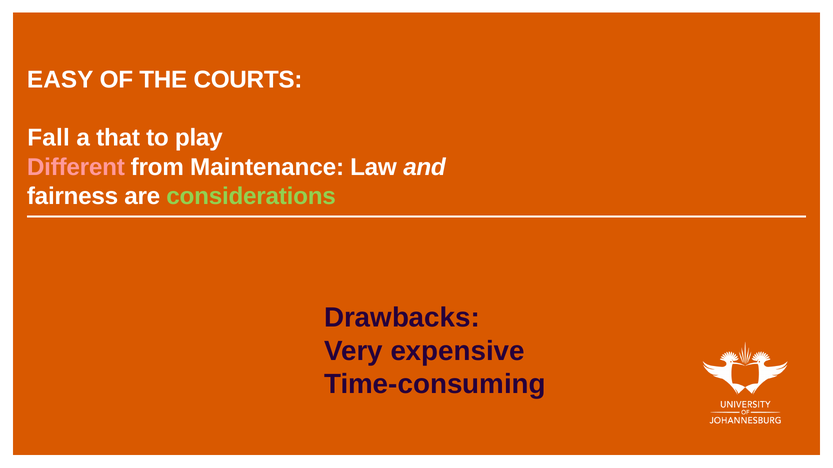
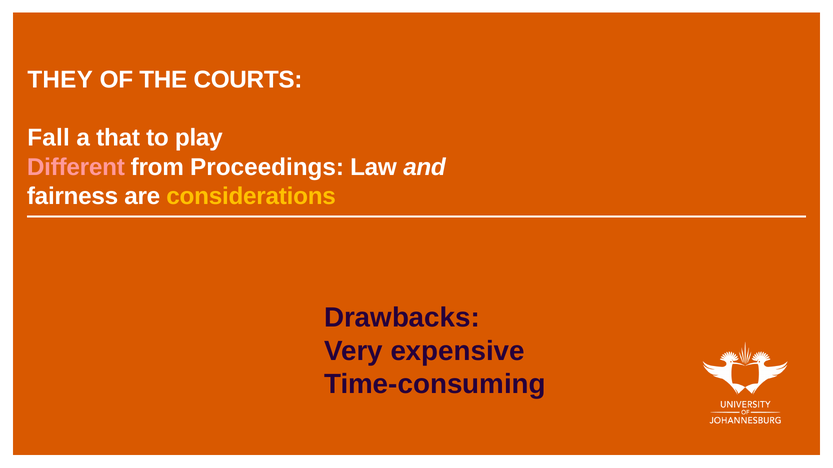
EASY: EASY -> THEY
Maintenance: Maintenance -> Proceedings
considerations colour: light green -> yellow
